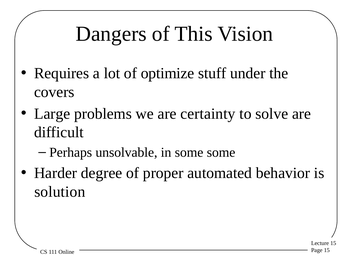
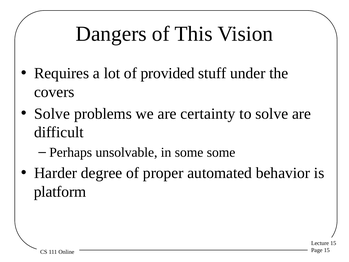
optimize: optimize -> provided
Large at (52, 114): Large -> Solve
solution: solution -> platform
